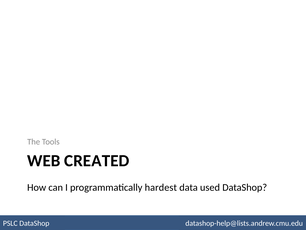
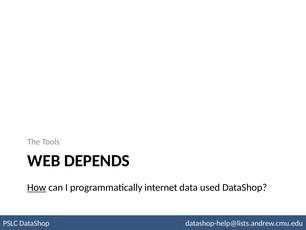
CREATED: CREATED -> DEPENDS
How underline: none -> present
hardest: hardest -> internet
